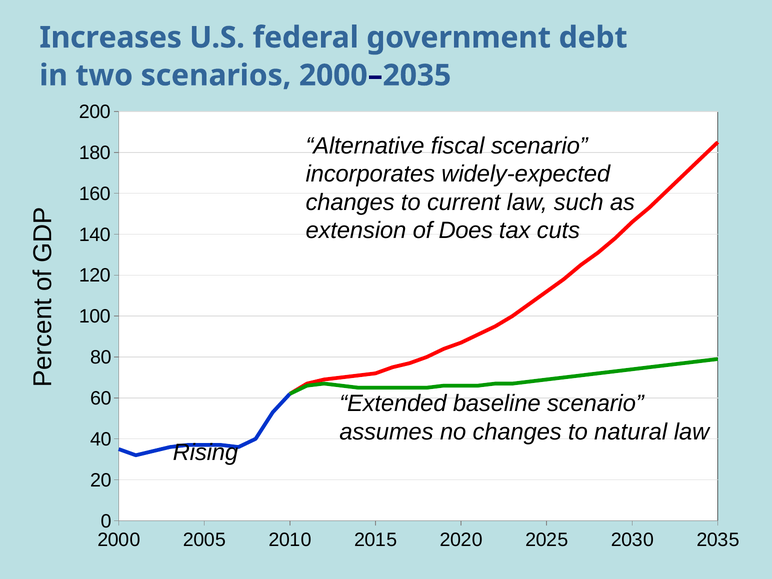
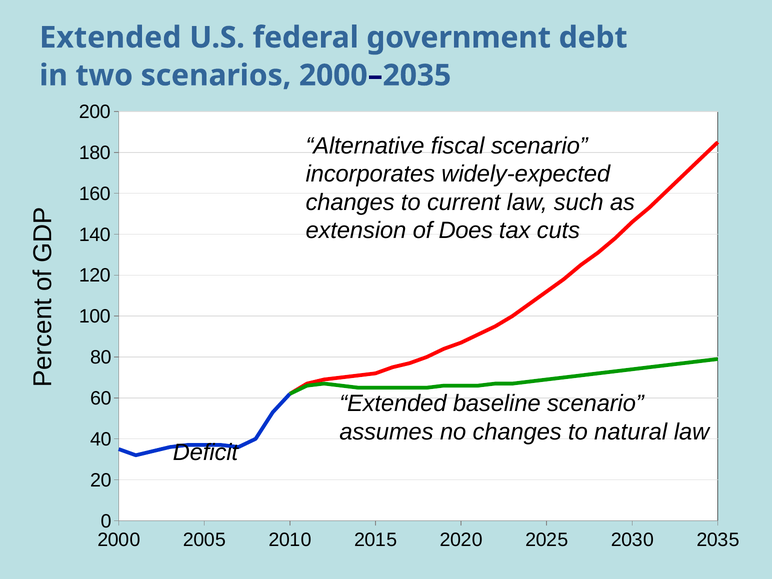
Increases at (111, 38): Increases -> Extended
Rising: Rising -> Deficit
